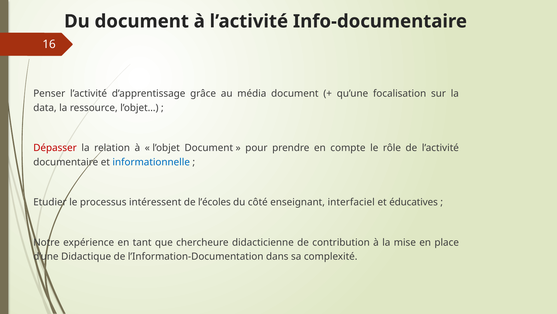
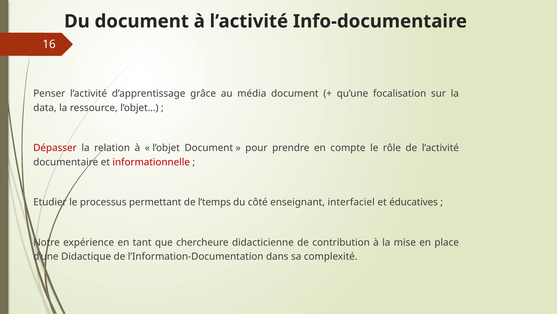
informationnelle colour: blue -> red
intéressent: intéressent -> permettant
l’écoles: l’écoles -> l’temps
